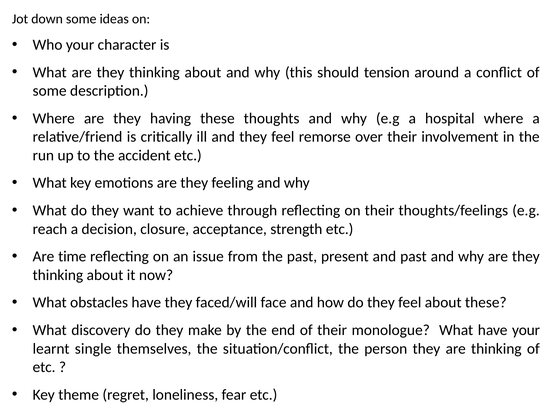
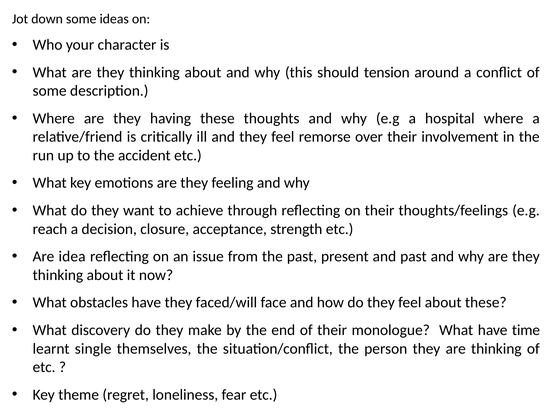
time: time -> idea
have your: your -> time
